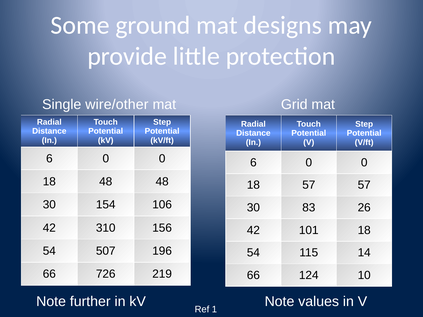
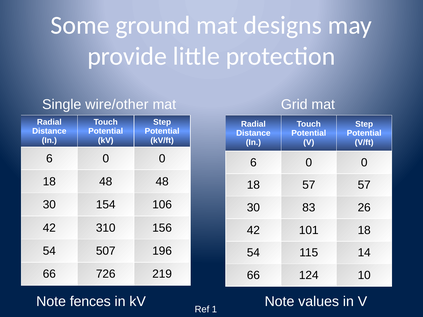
further: further -> fences
